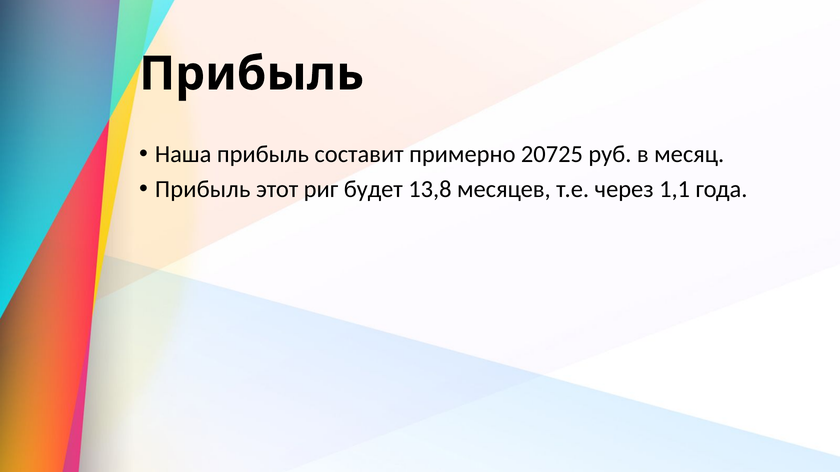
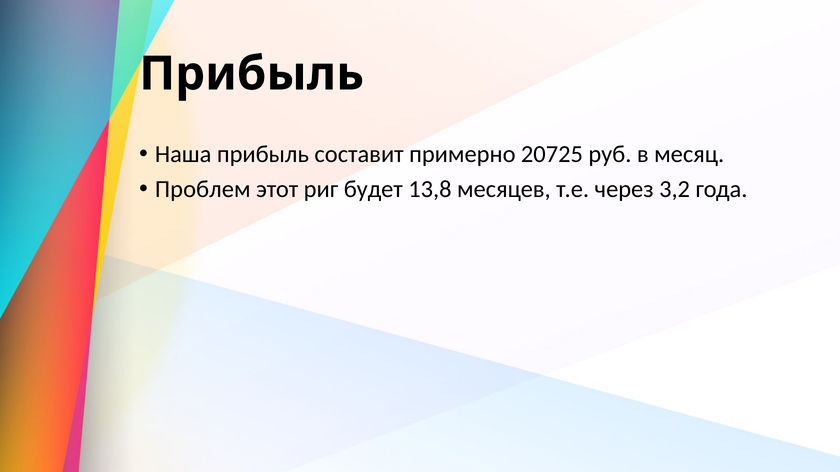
Прибыль at (203, 189): Прибыль -> Проблем
1,1: 1,1 -> 3,2
